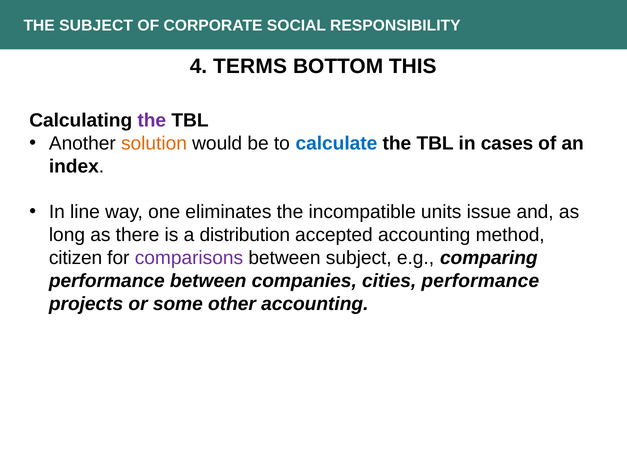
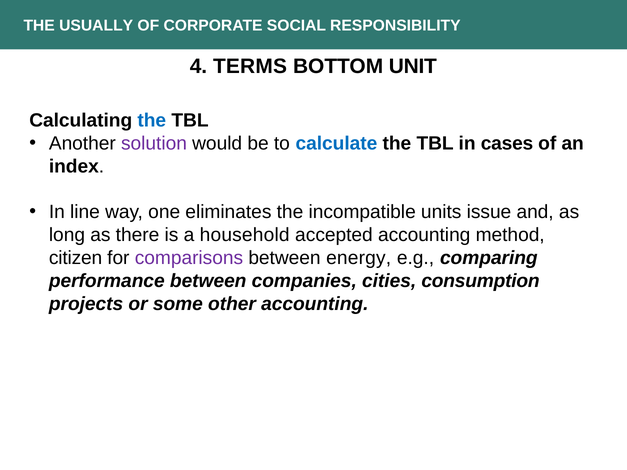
THE SUBJECT: SUBJECT -> USUALLY
THIS: THIS -> UNIT
the at (152, 120) colour: purple -> blue
solution colour: orange -> purple
distribution: distribution -> household
between subject: subject -> energy
cities performance: performance -> consumption
